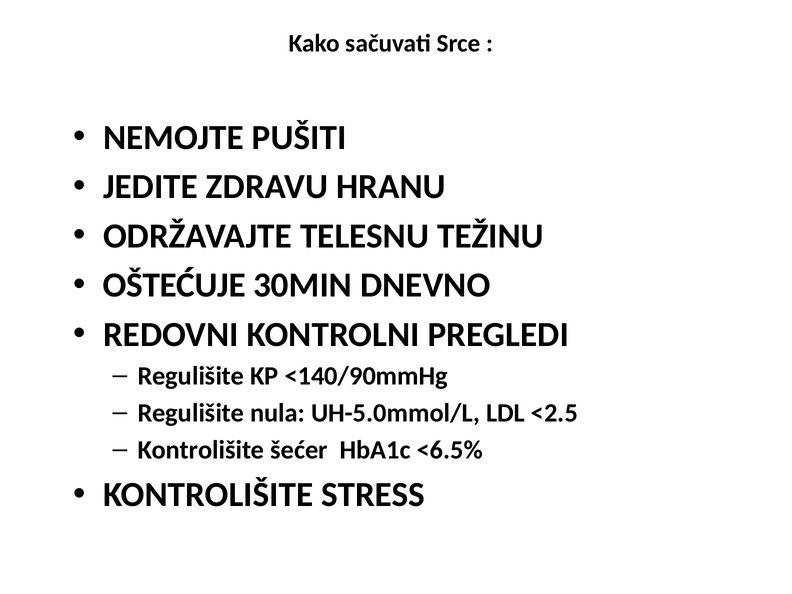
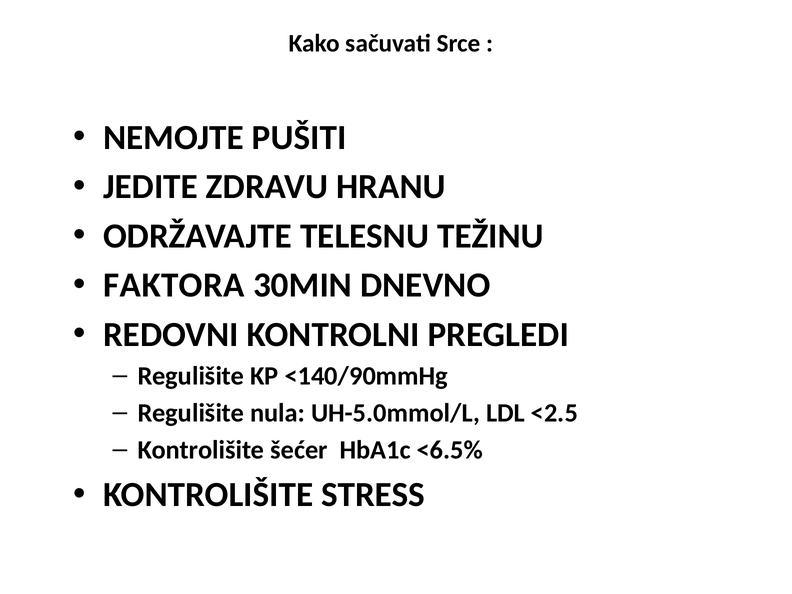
OŠTEĆUJE: OŠTEĆUJE -> FAKTORA
